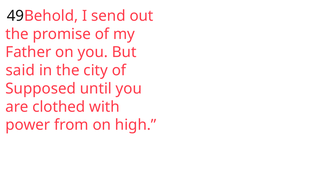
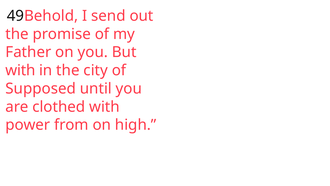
said at (20, 70): said -> with
